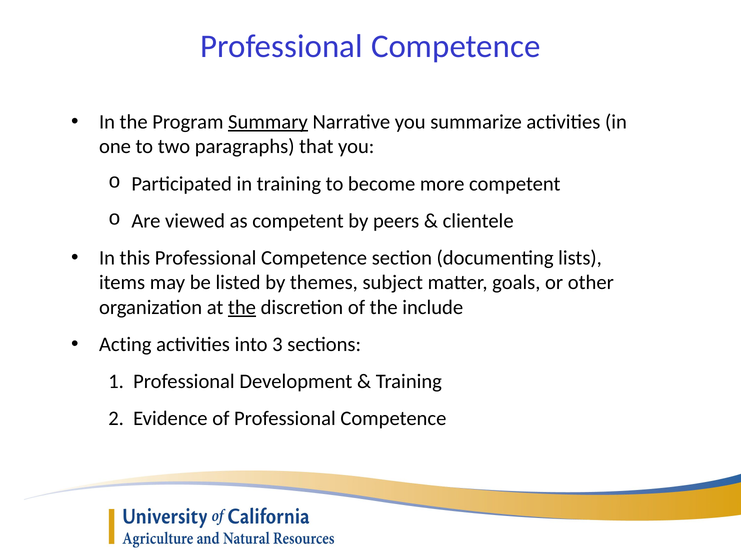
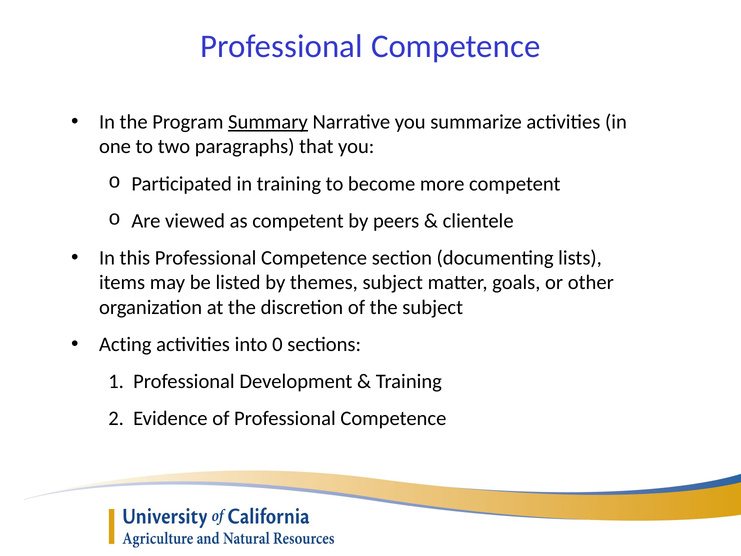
the at (242, 307) underline: present -> none
the include: include -> subject
3: 3 -> 0
